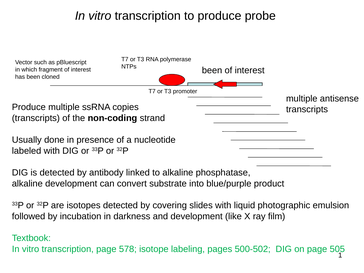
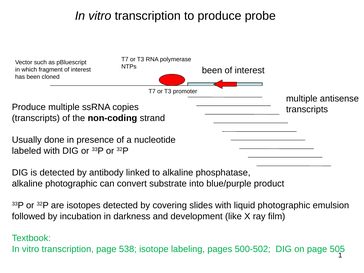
alkaline development: development -> photographic
578: 578 -> 538
